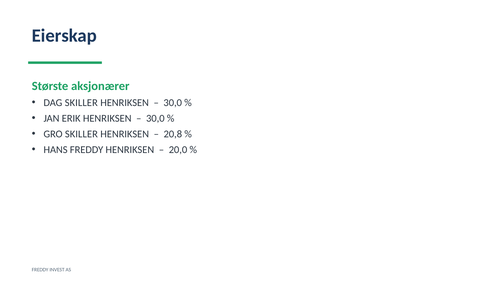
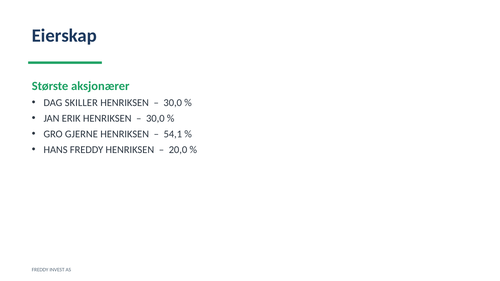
GRO SKILLER: SKILLER -> GJERNE
20,8: 20,8 -> 54,1
